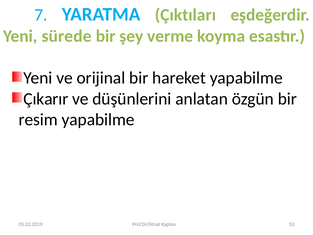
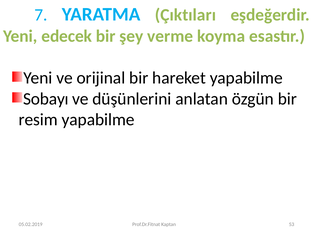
sürede: sürede -> edecek
Çıkarır: Çıkarır -> Sobayı
